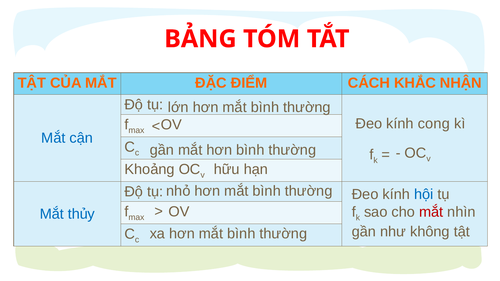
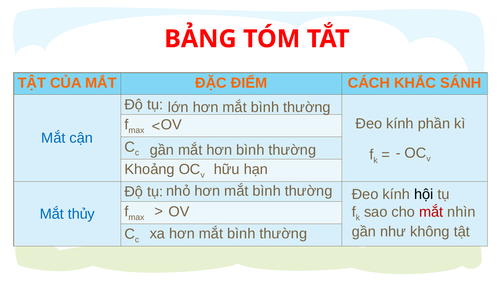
NHẬN: NHẬN -> SÁNH
cong: cong -> phần
hội colour: blue -> black
